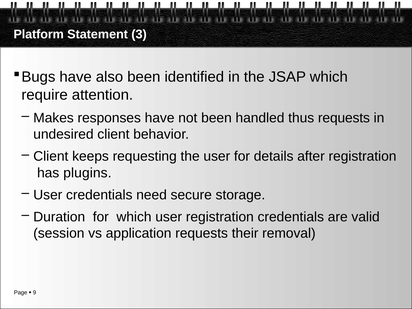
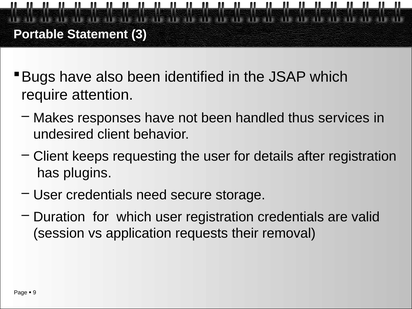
Platform: Platform -> Portable
thus requests: requests -> services
